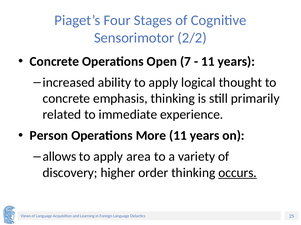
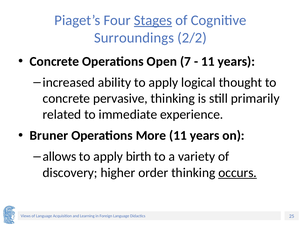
Stages underline: none -> present
Sensorimotor: Sensorimotor -> Surroundings
emphasis: emphasis -> pervasive
Person: Person -> Bruner
area: area -> birth
